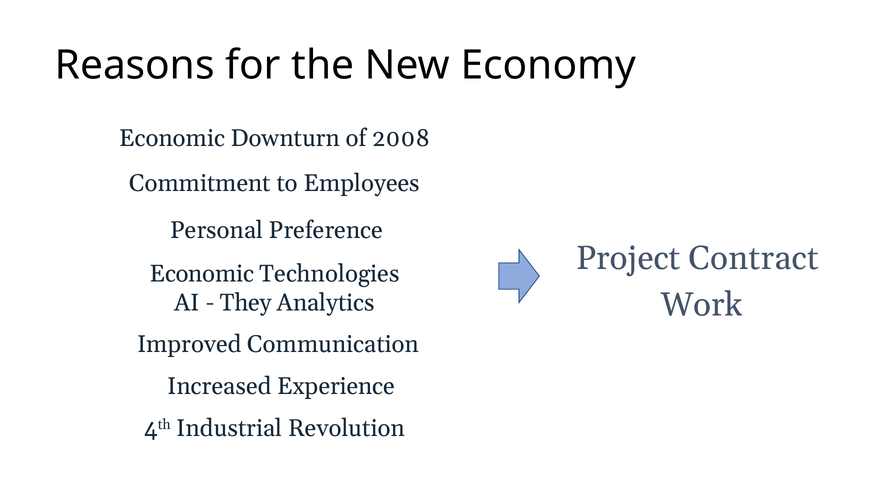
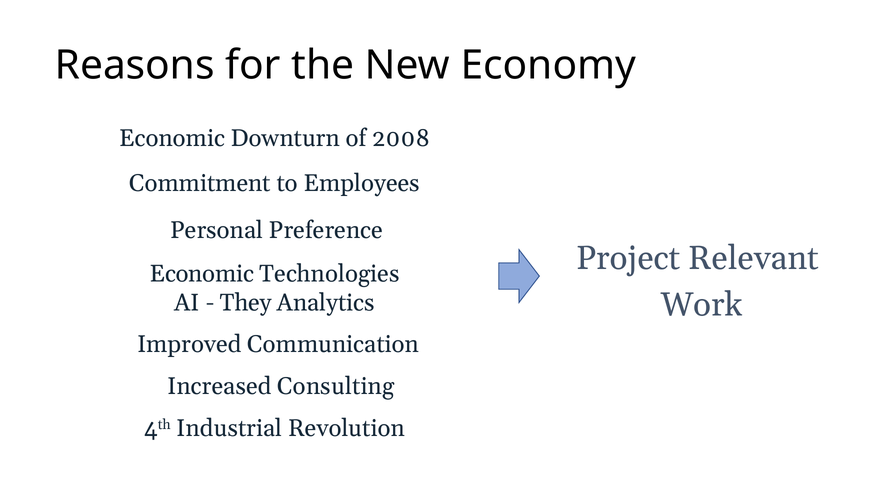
Contract: Contract -> Relevant
Experience: Experience -> Consulting
